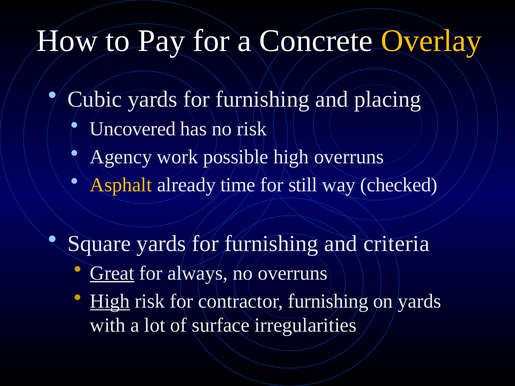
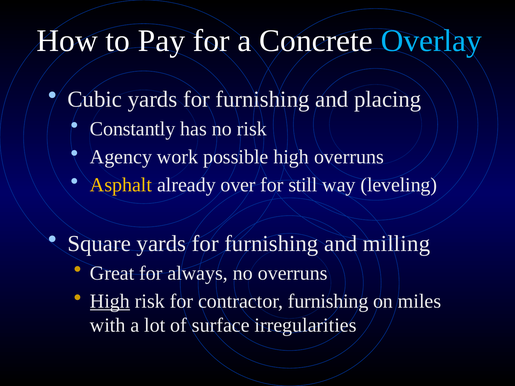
Overlay colour: yellow -> light blue
Uncovered: Uncovered -> Constantly
time: time -> over
checked: checked -> leveling
criteria: criteria -> milling
Great underline: present -> none
on yards: yards -> miles
